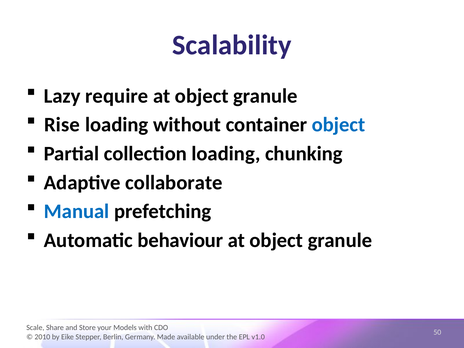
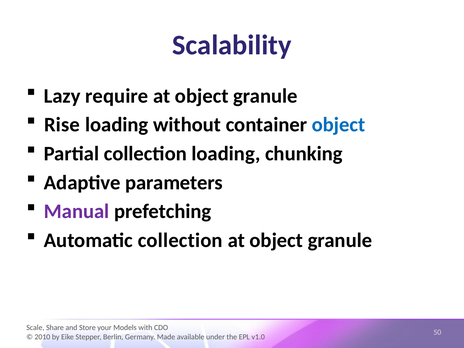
collaborate: collaborate -> parameters
Manual colour: blue -> purple
Automatic behaviour: behaviour -> collection
